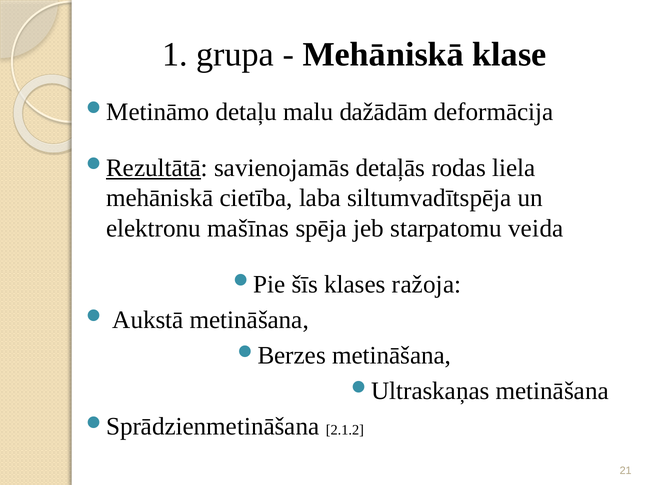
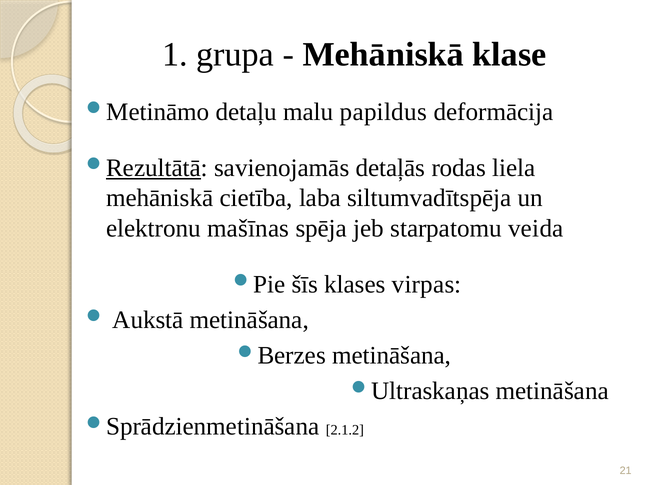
dažādām: dažādām -> papildus
ražoja: ražoja -> virpas
